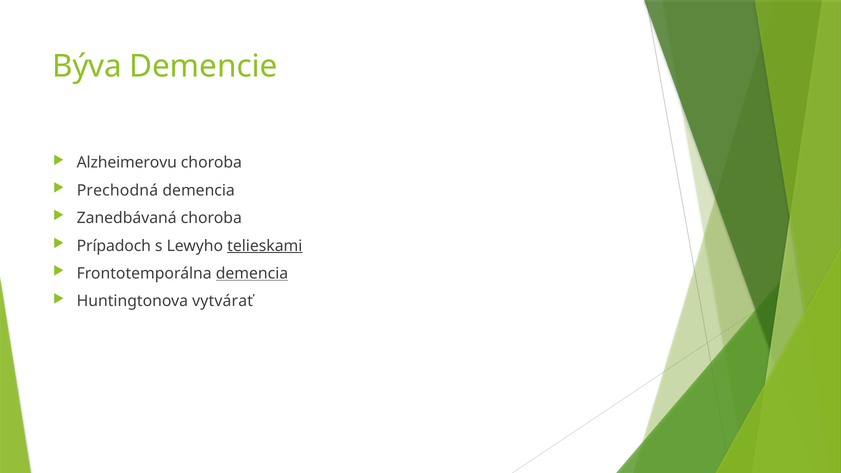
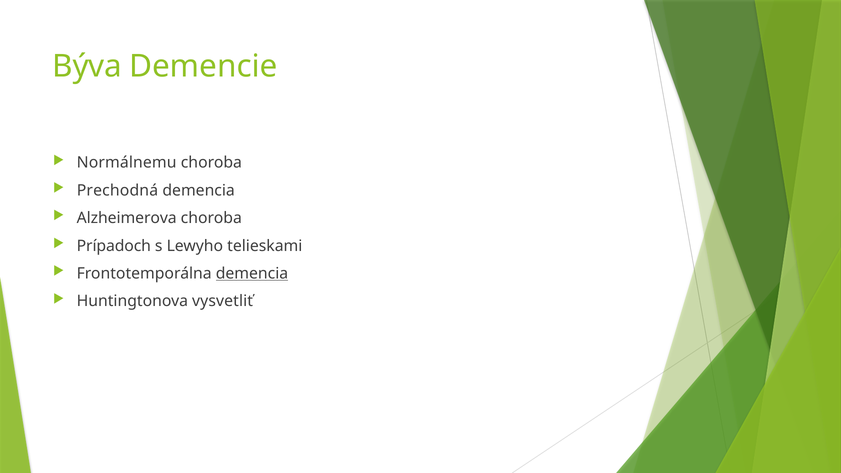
Alzheimerovu: Alzheimerovu -> Normálnemu
Zanedbávaná: Zanedbávaná -> Alzheimerova
telieskami underline: present -> none
vytvárať: vytvárať -> vysvetliť
